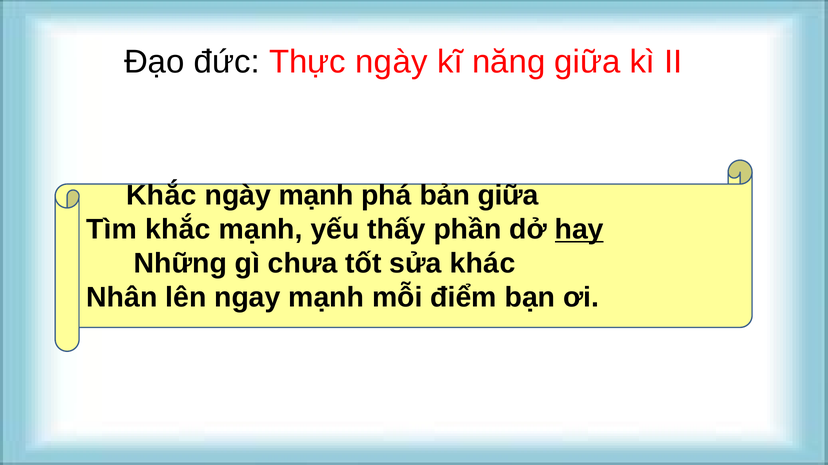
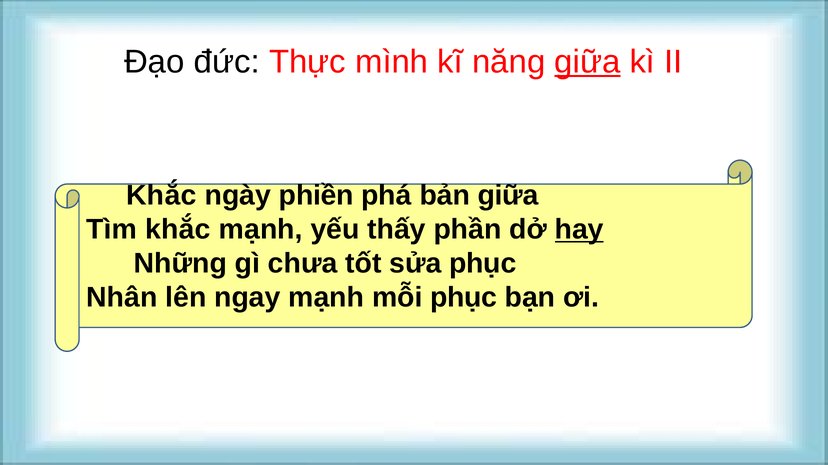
Thực ngày: ngày -> mình
giữa at (587, 62) underline: none -> present
ngày mạnh: mạnh -> phiền
sửa khác: khác -> phục
mỗi điểm: điểm -> phục
